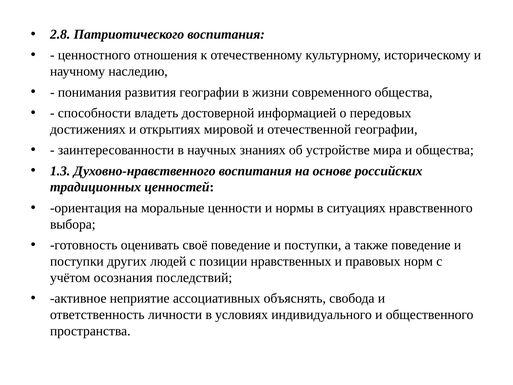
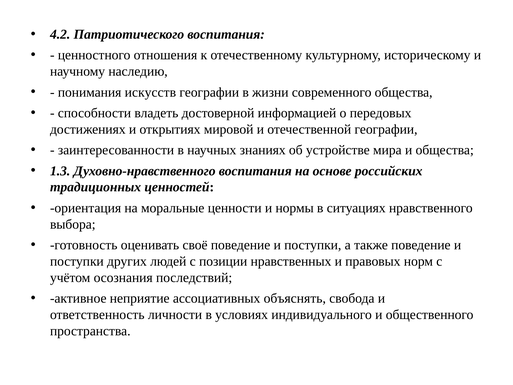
2.8: 2.8 -> 4.2
развития: развития -> искусств
